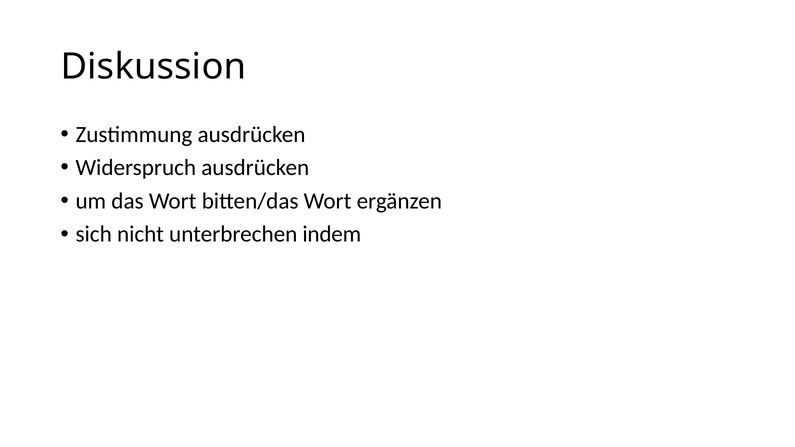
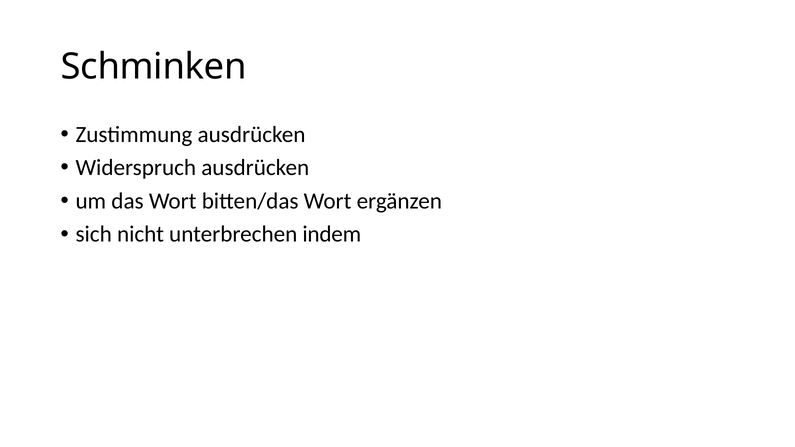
Diskussion: Diskussion -> Schminken
